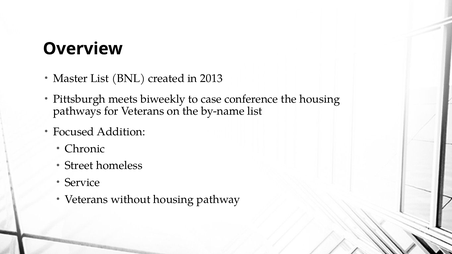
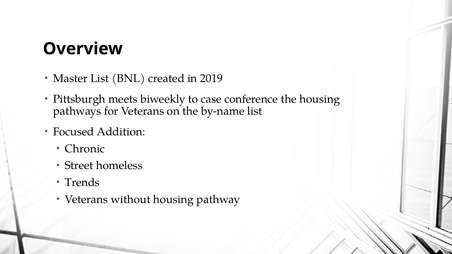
2013: 2013 -> 2019
Service: Service -> Trends
